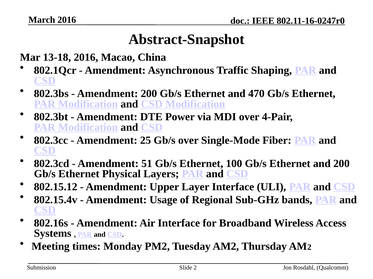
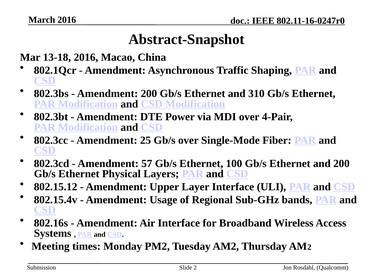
470: 470 -> 310
51: 51 -> 57
